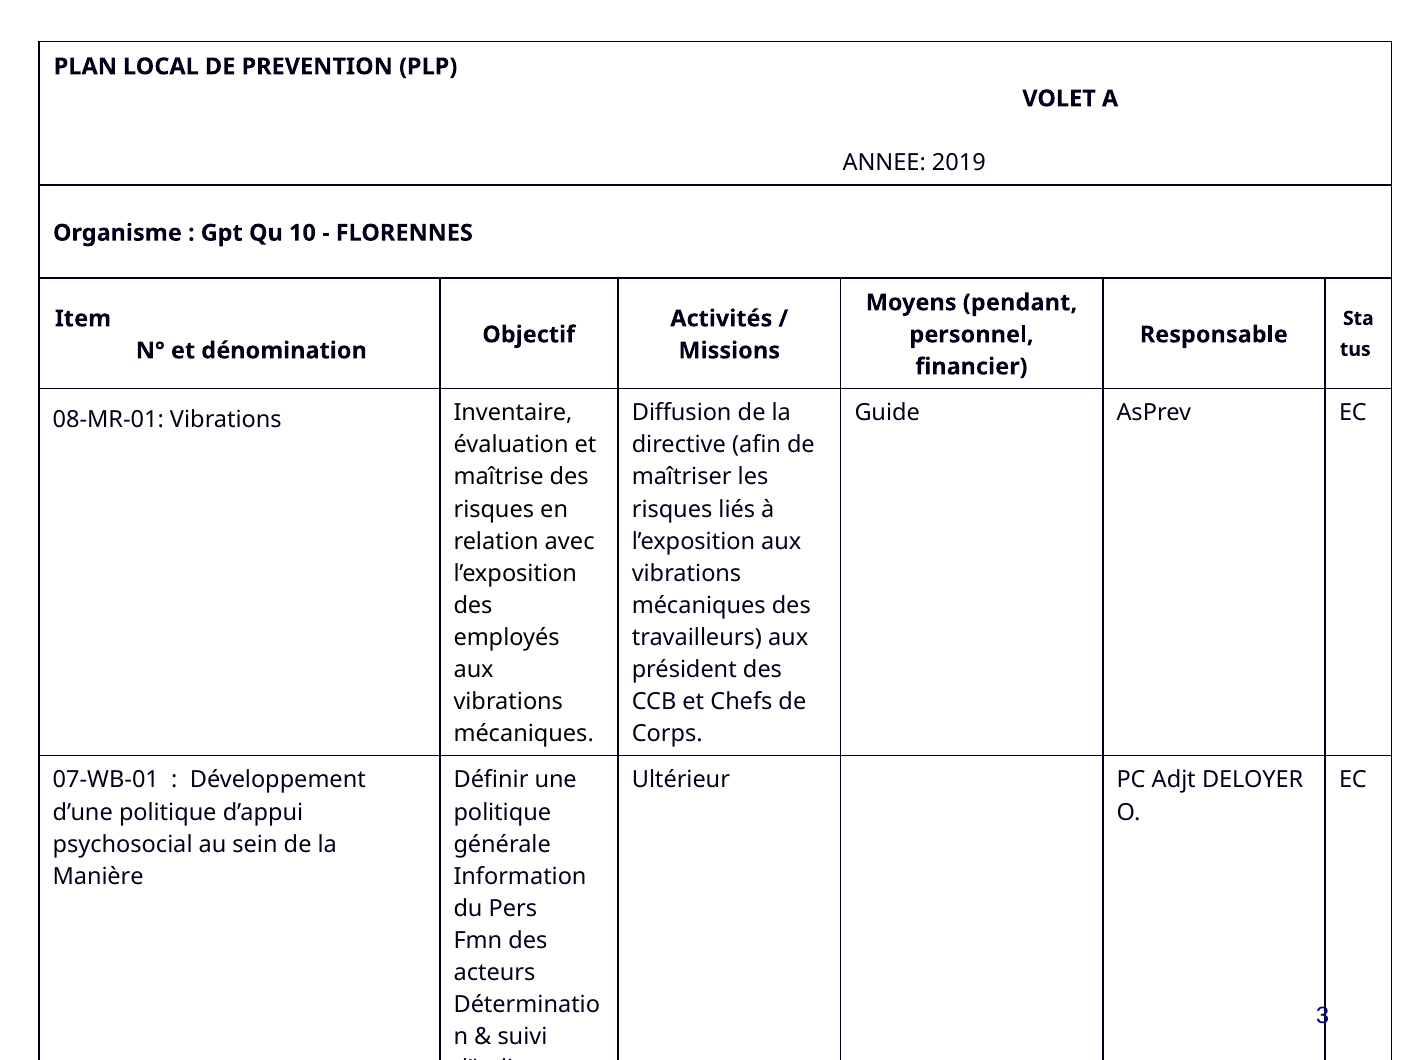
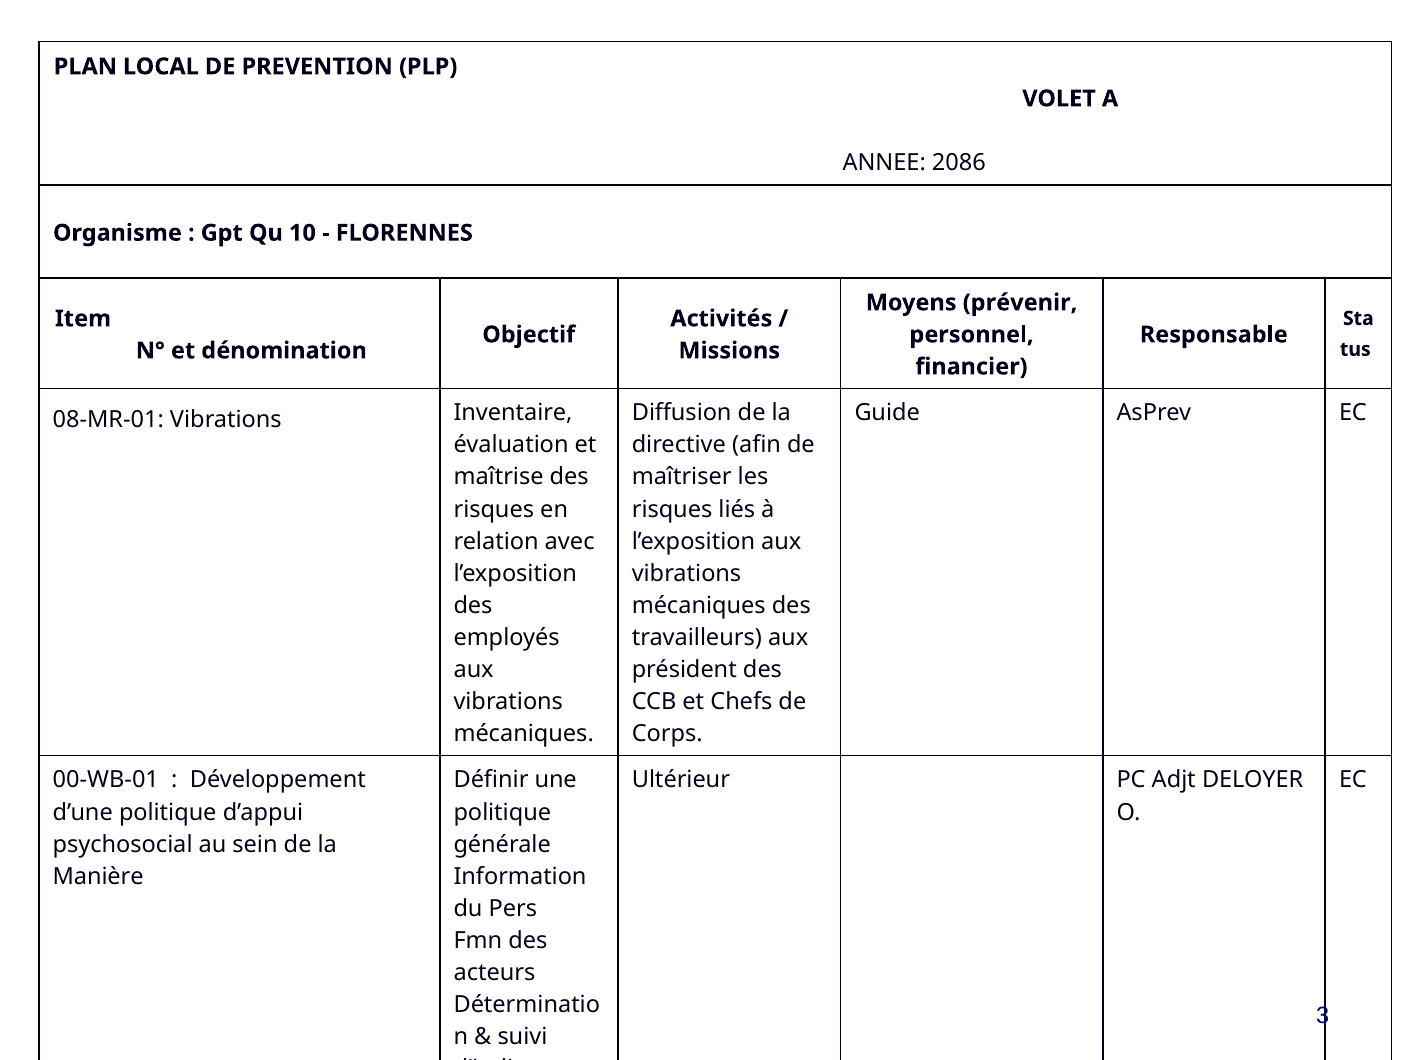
2019: 2019 -> 2086
pendant: pendant -> prévenir
07-WB-01: 07-WB-01 -> 00-WB-01
